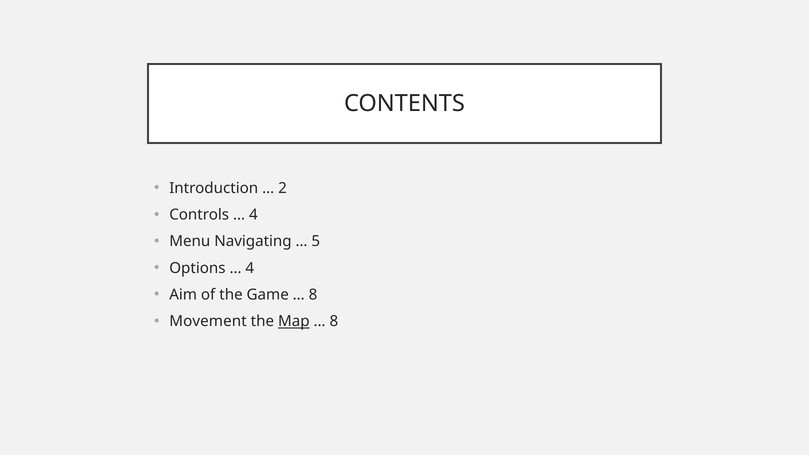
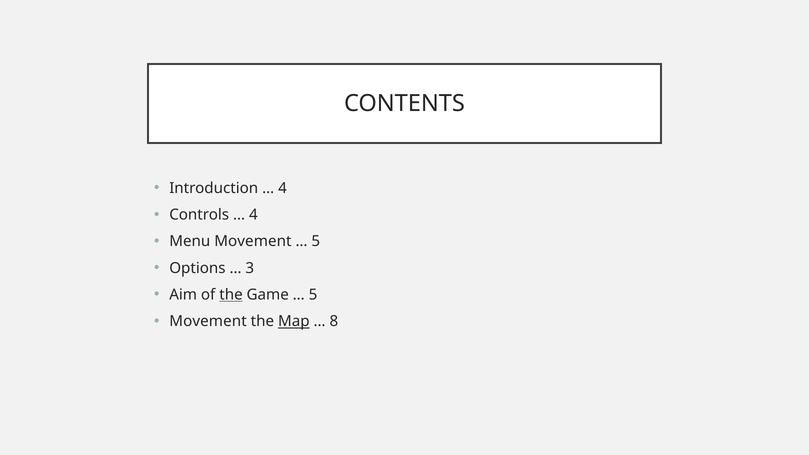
2 at (282, 188): 2 -> 4
Menu Navigating: Navigating -> Movement
4 at (250, 268): 4 -> 3
the at (231, 295) underline: none -> present
8 at (313, 295): 8 -> 5
